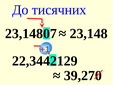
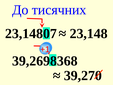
22,3442129: 22,3442129 -> 39,2698368
